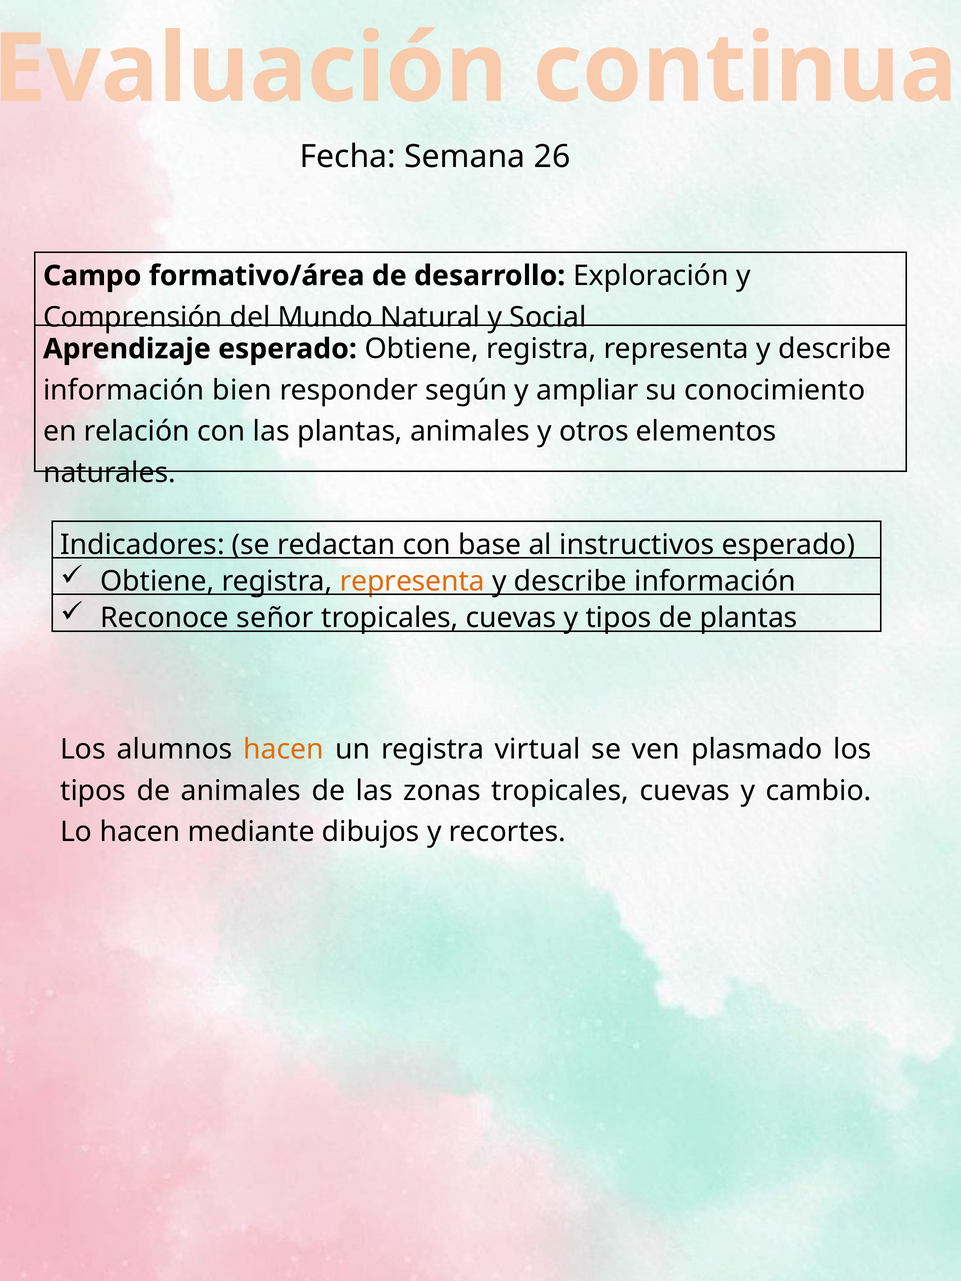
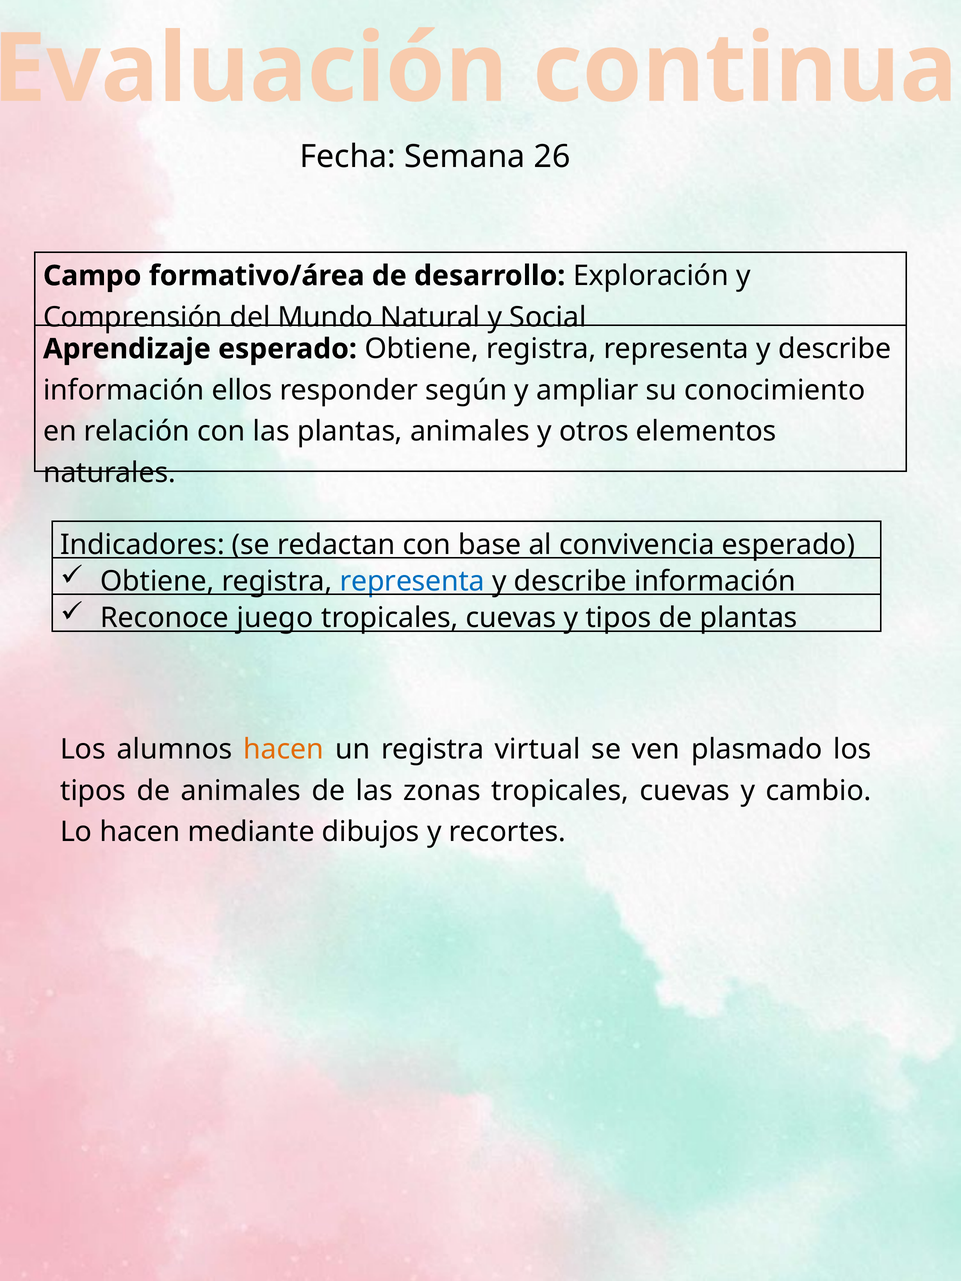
bien: bien -> ellos
instructivos: instructivos -> convivencia
representa at (412, 582) colour: orange -> blue
señor: señor -> juego
